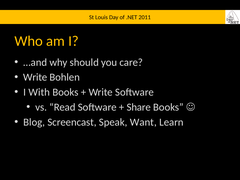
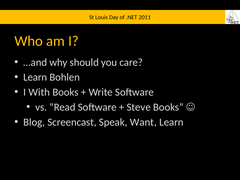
Write at (35, 77): Write -> Learn
Share: Share -> Steve
